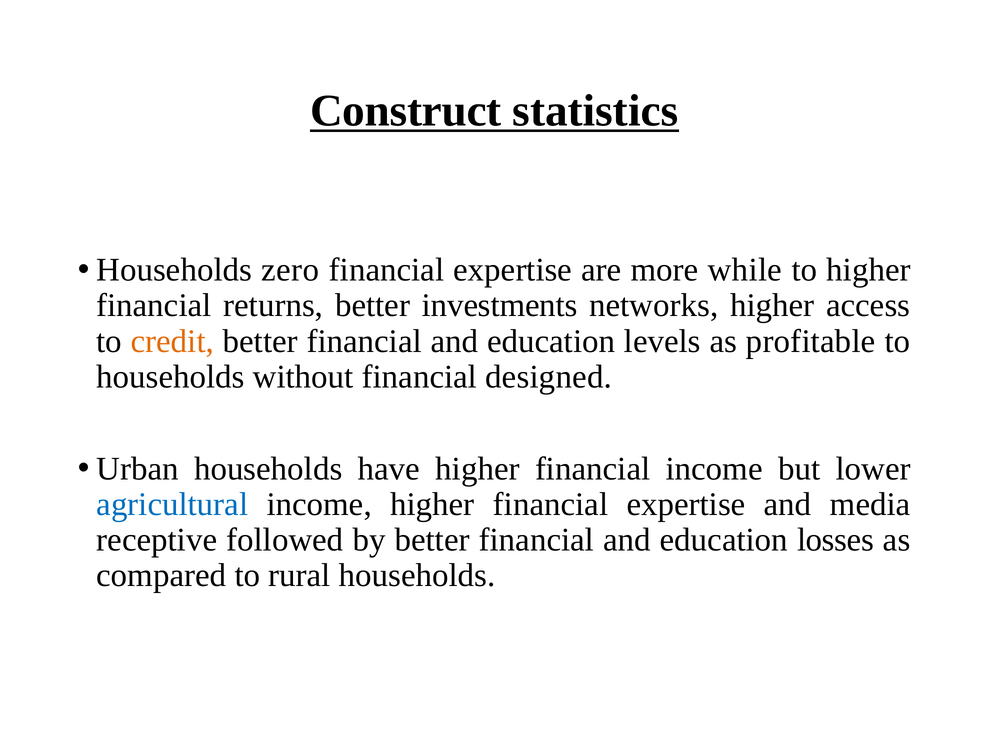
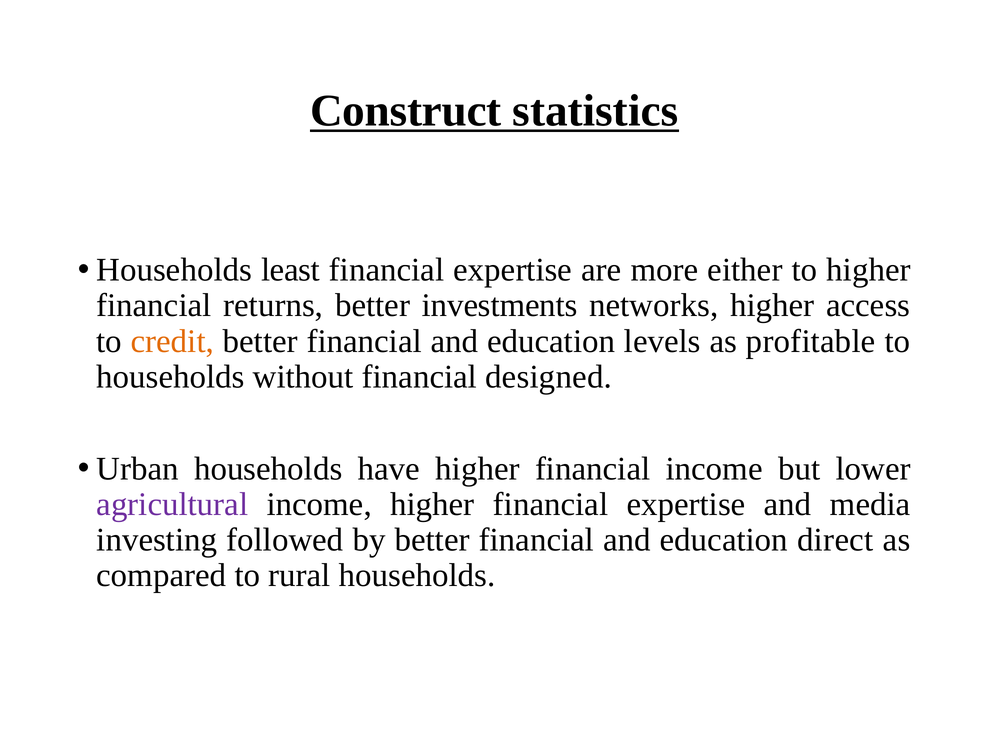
zero: zero -> least
while: while -> either
agricultural colour: blue -> purple
receptive: receptive -> investing
losses: losses -> direct
